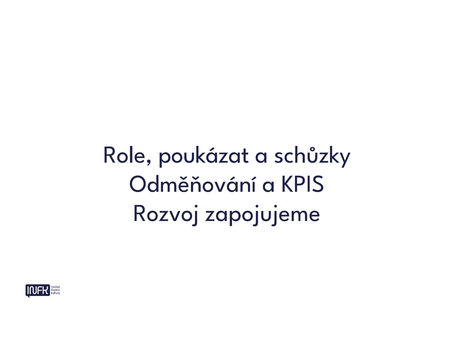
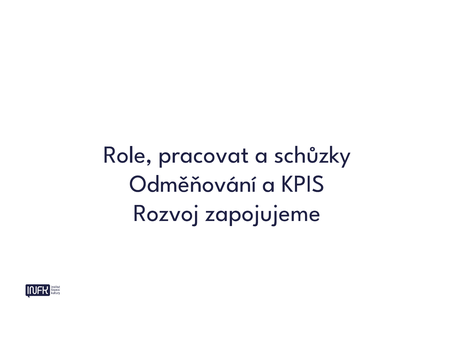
poukázat: poukázat -> pracovat
